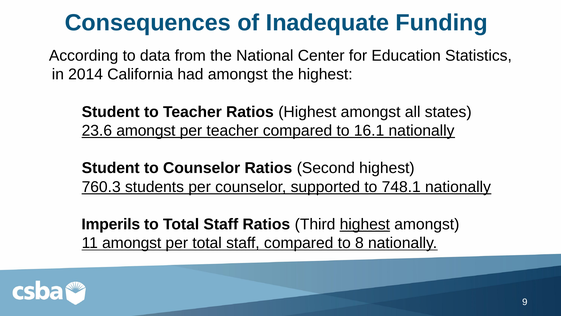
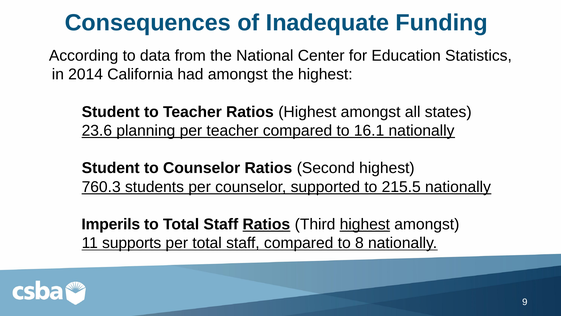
23.6 amongst: amongst -> planning
748.1: 748.1 -> 215.5
Ratios at (266, 224) underline: none -> present
11 amongst: amongst -> supports
